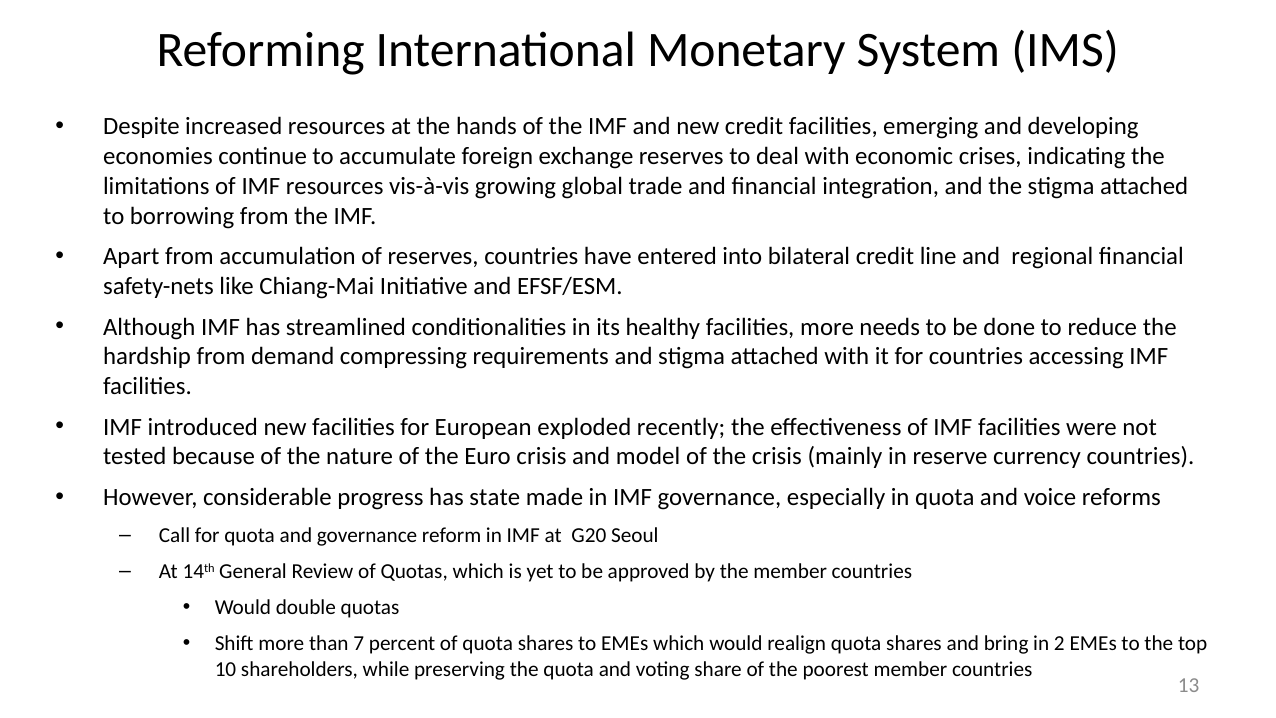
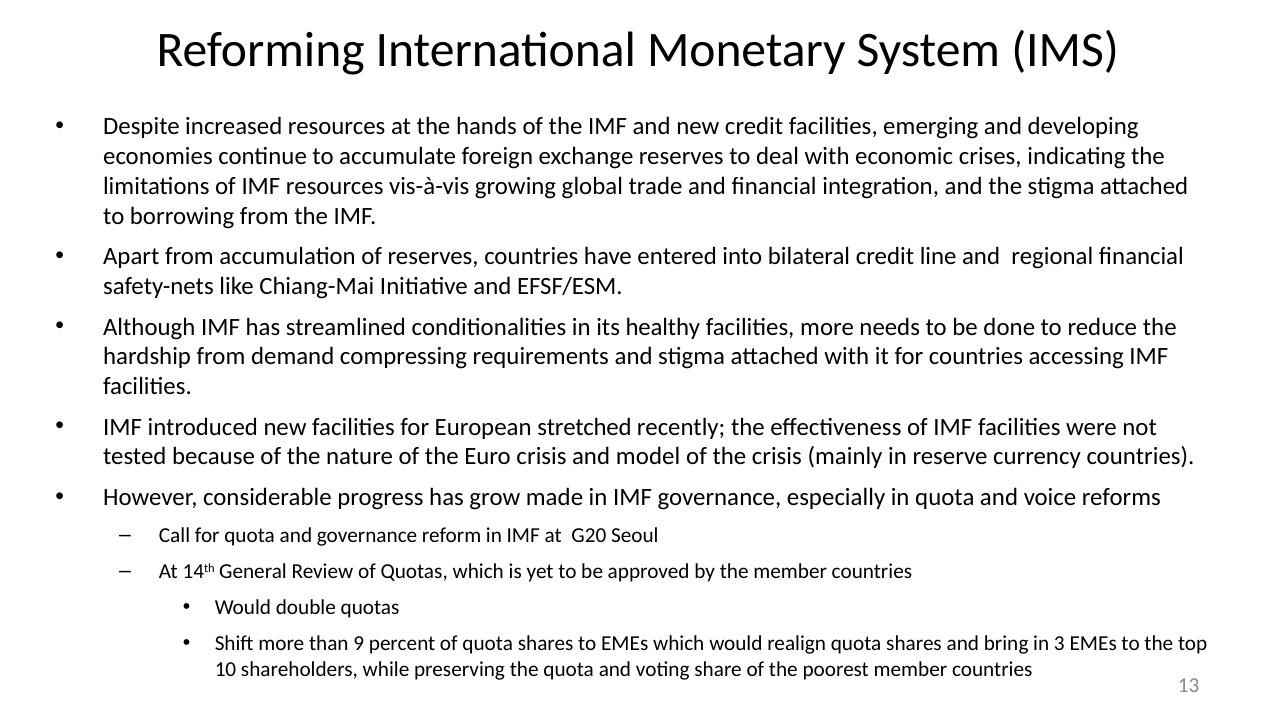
exploded: exploded -> stretched
state: state -> grow
7: 7 -> 9
2: 2 -> 3
